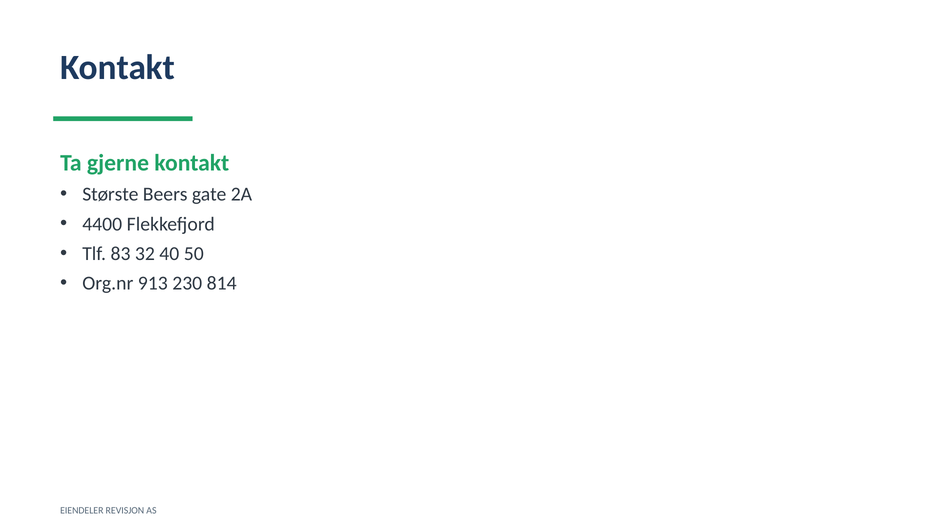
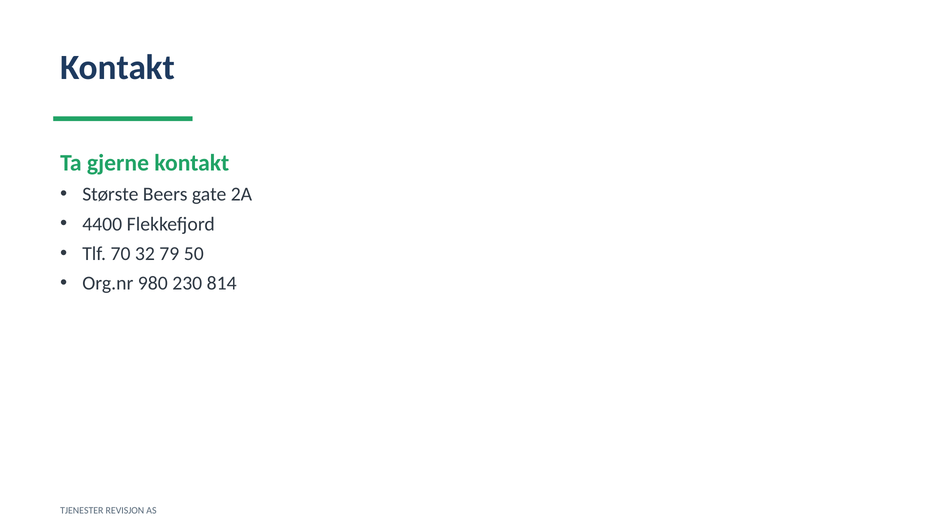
83: 83 -> 70
40: 40 -> 79
913: 913 -> 980
EIENDELER: EIENDELER -> TJENESTER
